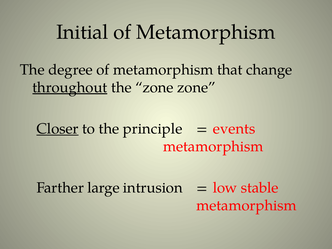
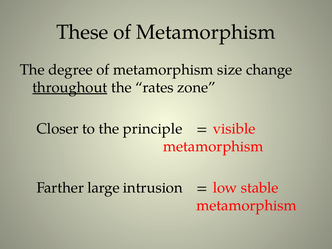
Initial: Initial -> These
that: that -> size
the zone: zone -> rates
Closer underline: present -> none
events: events -> visible
